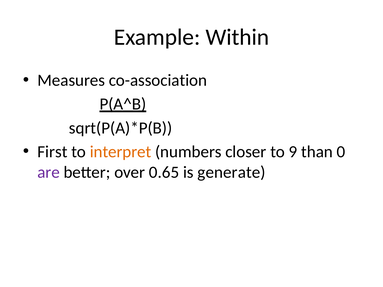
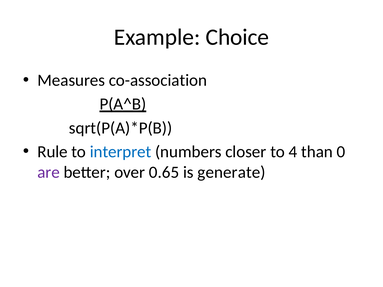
Within: Within -> Choice
First: First -> Rule
interpret colour: orange -> blue
9: 9 -> 4
